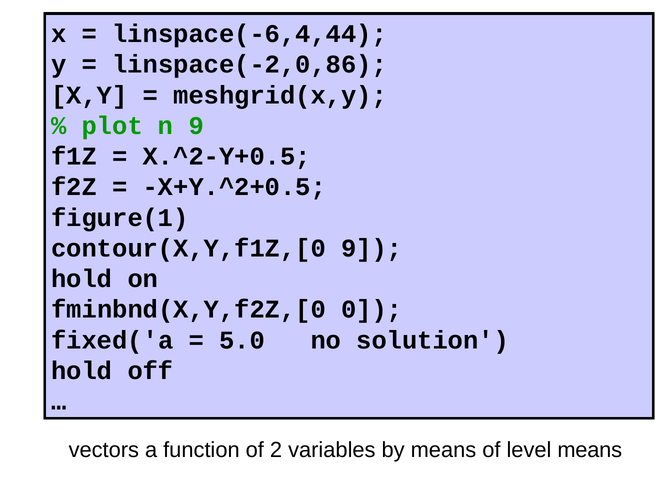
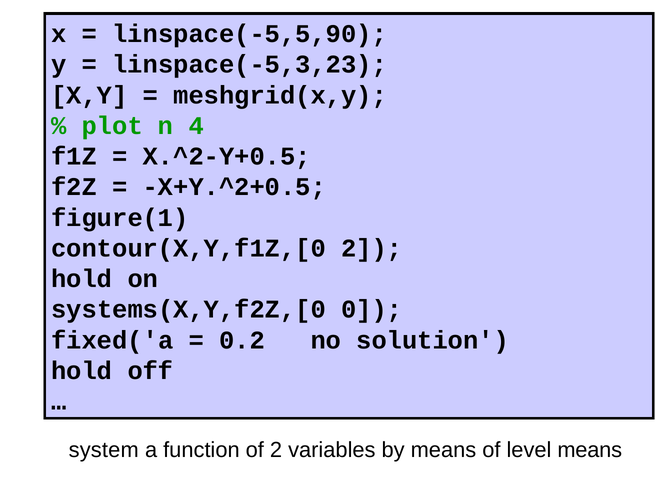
linspace(-6,4,44: linspace(-6,4,44 -> linspace(-5,5,90
linspace(-2,0,86: linspace(-2,0,86 -> linspace(-5,3,23
n 9: 9 -> 4
contour(X,Y,f1Z,[0 9: 9 -> 2
fminbnd(X,Y,f2Z,[0: fminbnd(X,Y,f2Z,[0 -> systems(X,Y,f2Z,[0
5.0: 5.0 -> 0.2
vectors: vectors -> system
